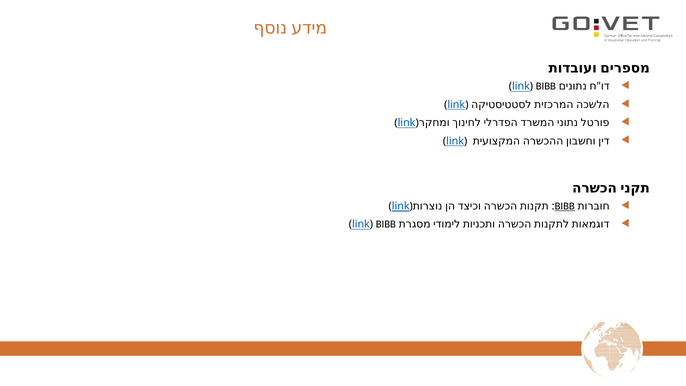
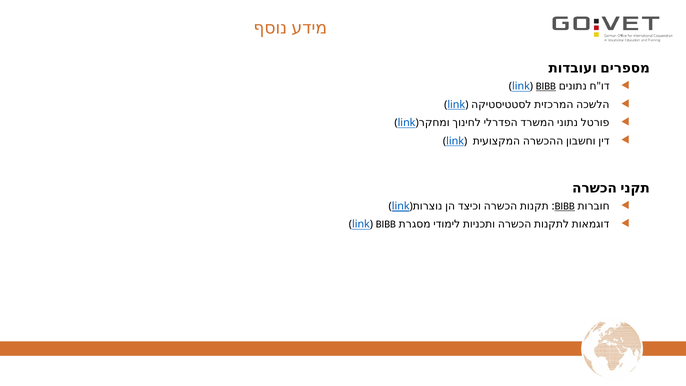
BIBB at (546, 86) underline: none -> present
